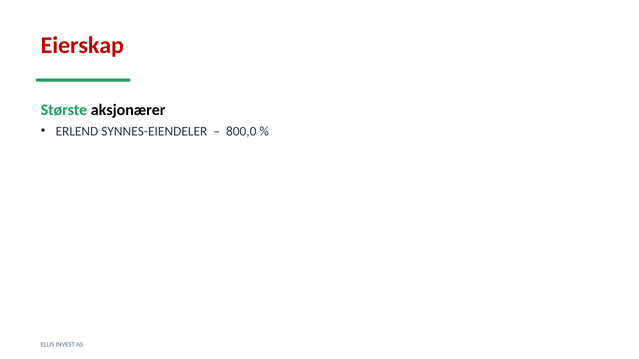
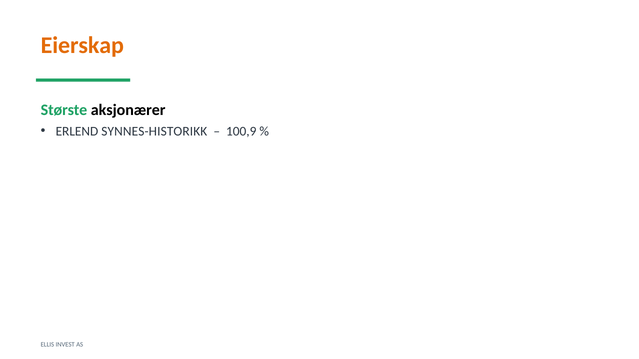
Eierskap colour: red -> orange
SYNNES-EIENDELER: SYNNES-EIENDELER -> SYNNES-HISTORIKK
800,0: 800,0 -> 100,9
